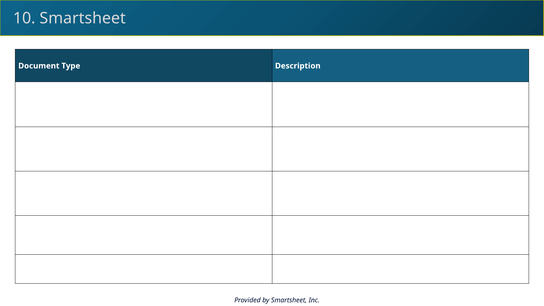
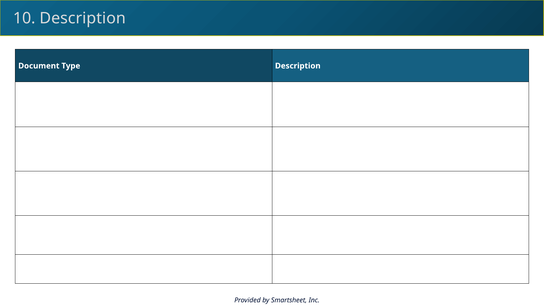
10 Smartsheet: Smartsheet -> Description
